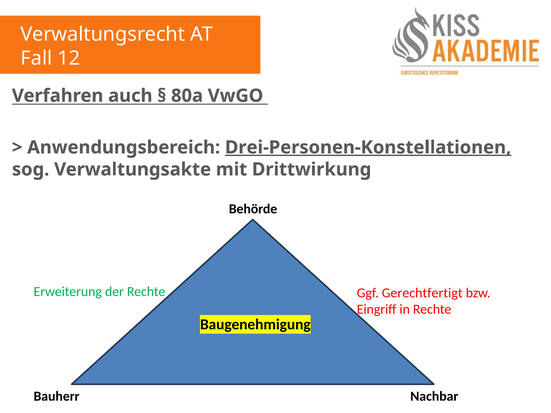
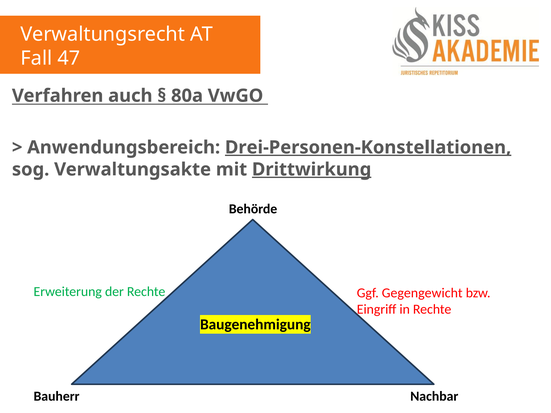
12: 12 -> 47
Drittwirkung underline: none -> present
Gerechtfertigt: Gerechtfertigt -> Gegengewicht
